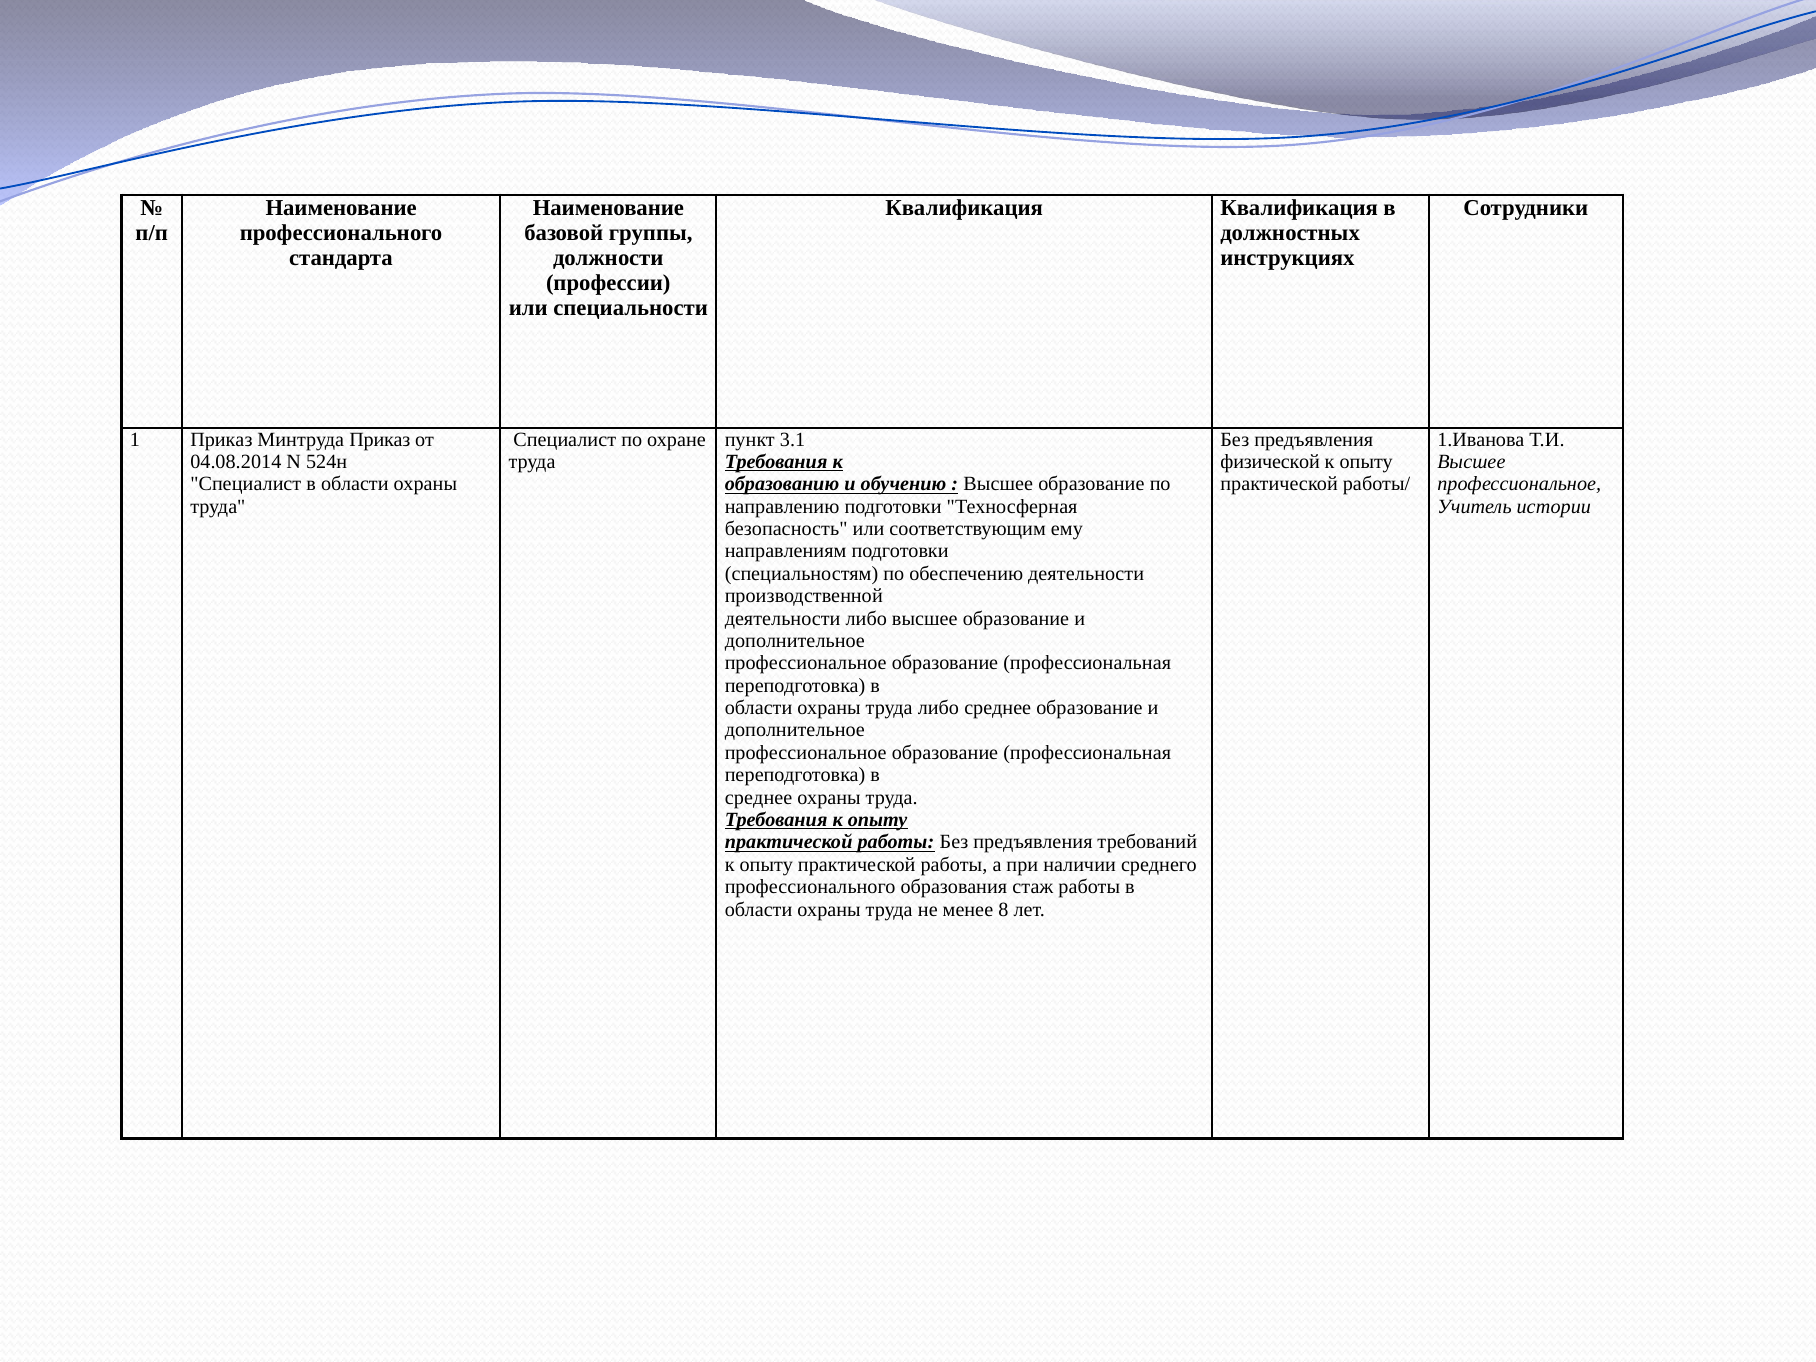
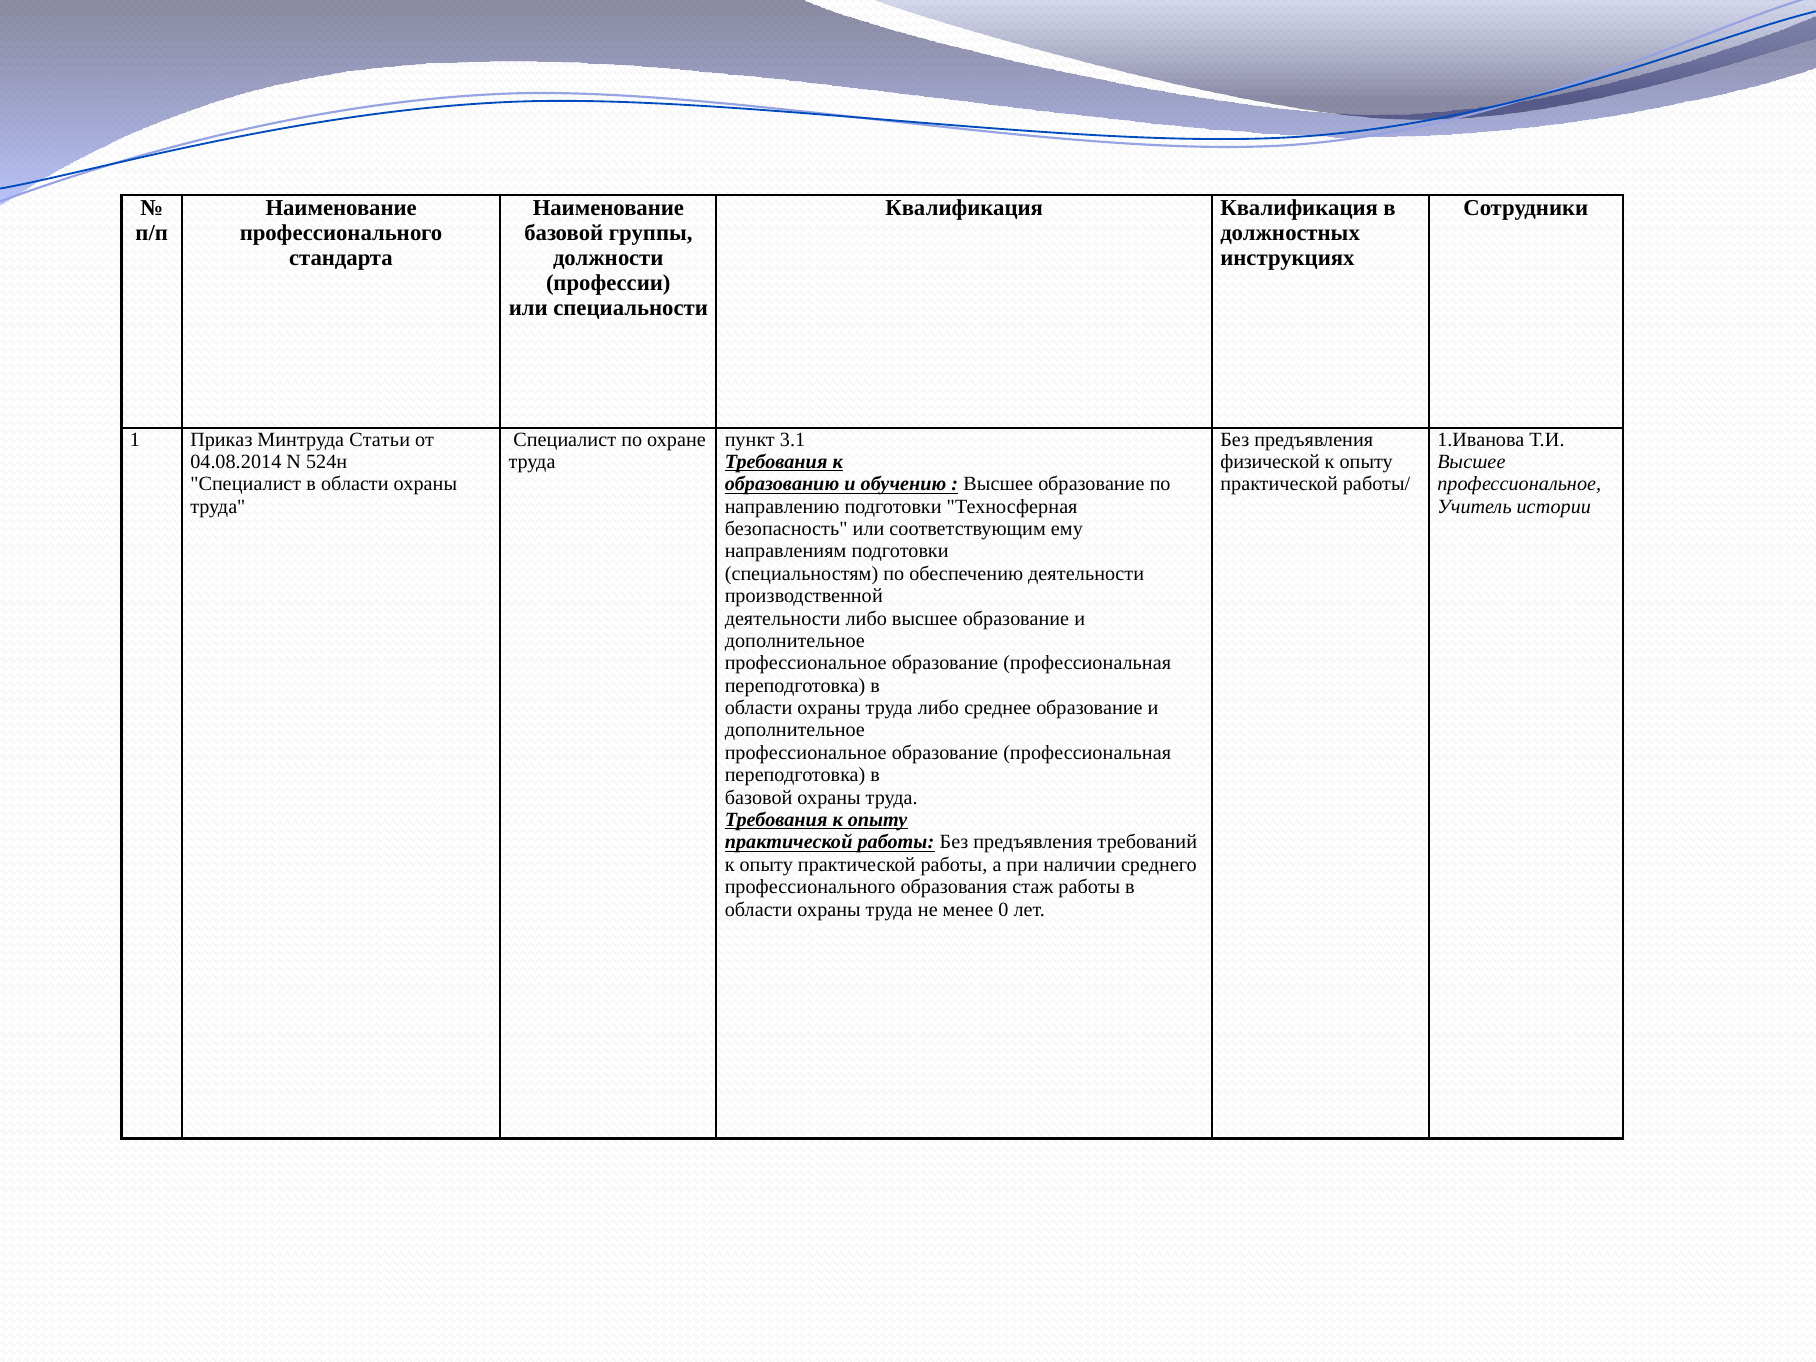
Минтруда Приказ: Приказ -> Статьи
среднее at (759, 797): среднее -> базовой
8: 8 -> 0
